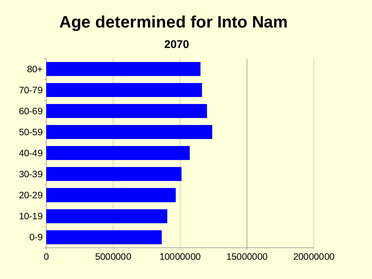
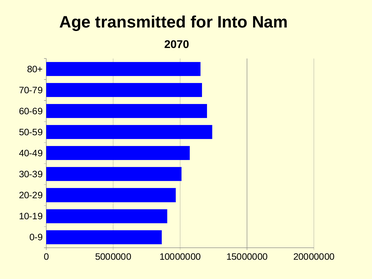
determined: determined -> transmitted
